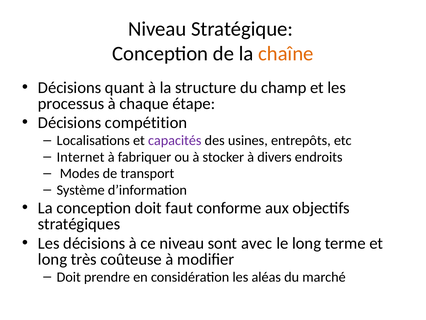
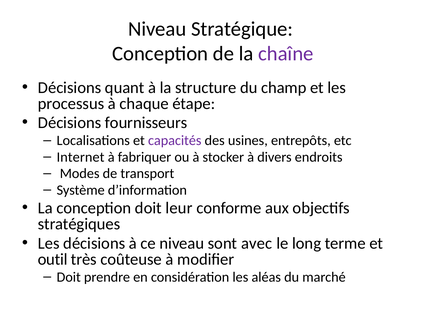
chaîne colour: orange -> purple
compétition: compétition -> fournisseurs
faut: faut -> leur
long at (53, 259): long -> outil
